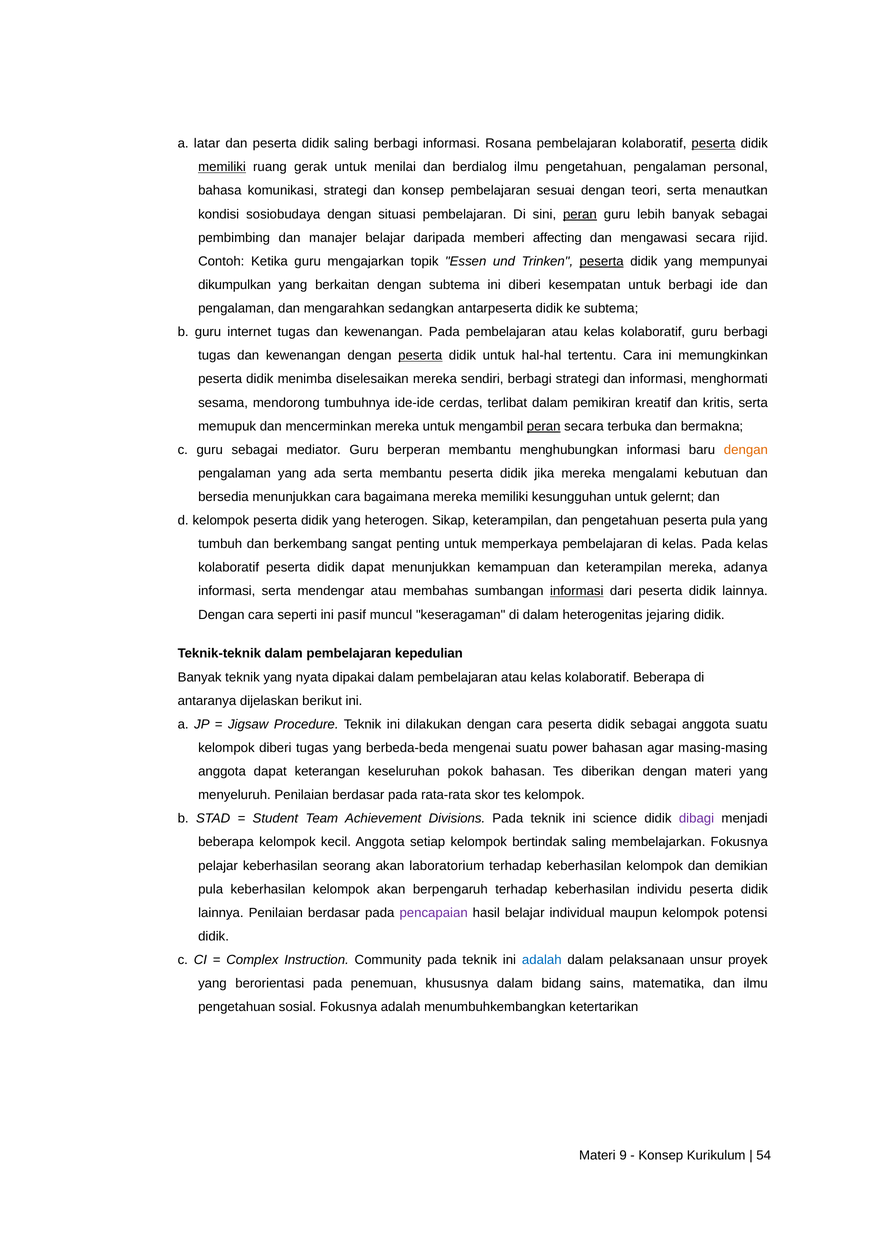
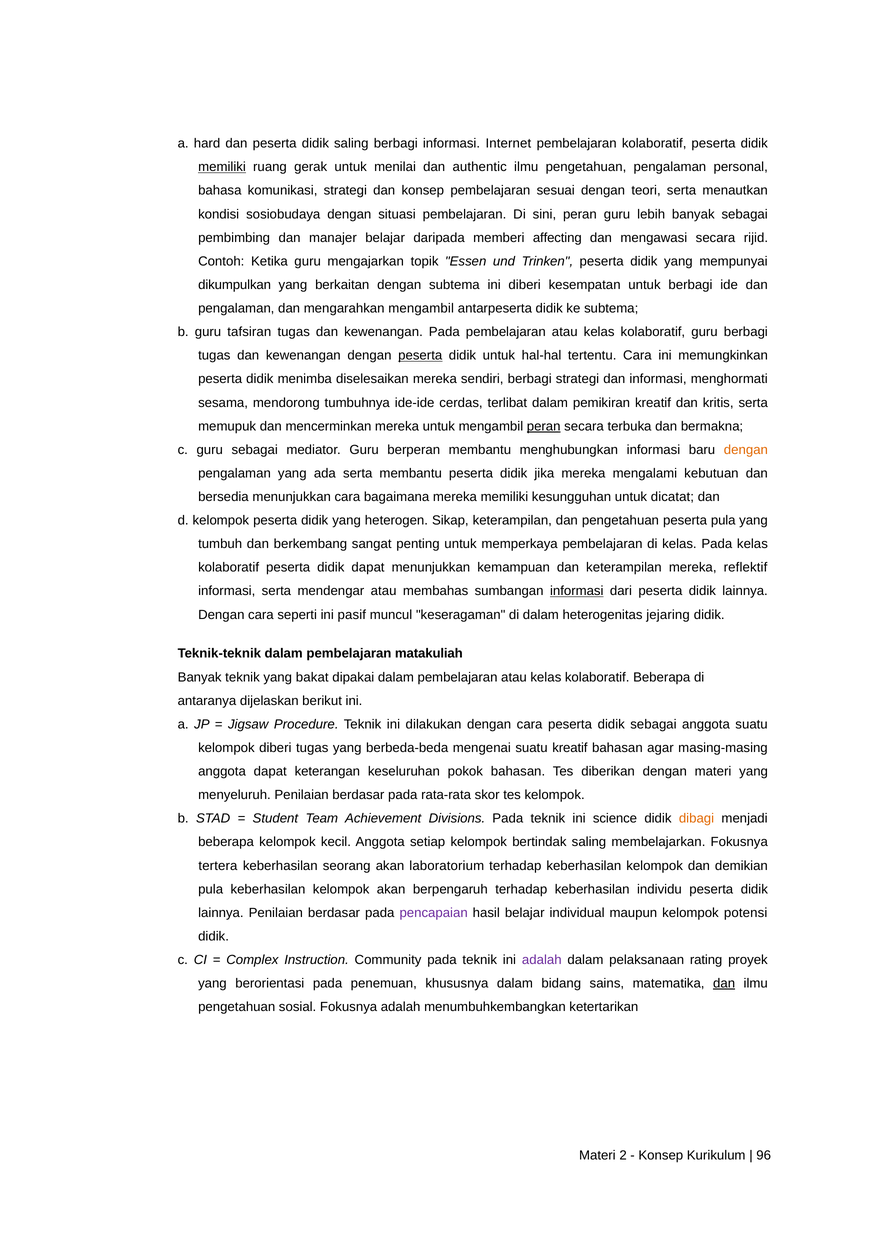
latar: latar -> hard
Rosana: Rosana -> Internet
peserta at (714, 144) underline: present -> none
berdialog: berdialog -> authentic
peran at (580, 214) underline: present -> none
peserta at (602, 261) underline: present -> none
mengarahkan sedangkan: sedangkan -> mengambil
internet: internet -> tafsiran
gelernt: gelernt -> dicatat
adanya: adanya -> reflektif
kepedulian: kepedulian -> matakuliah
nyata: nyata -> bakat
suatu power: power -> kreatif
dibagi colour: purple -> orange
pelajar: pelajar -> tertera
adalah at (542, 960) colour: blue -> purple
unsur: unsur -> rating
dan at (724, 984) underline: none -> present
9: 9 -> 2
54: 54 -> 96
